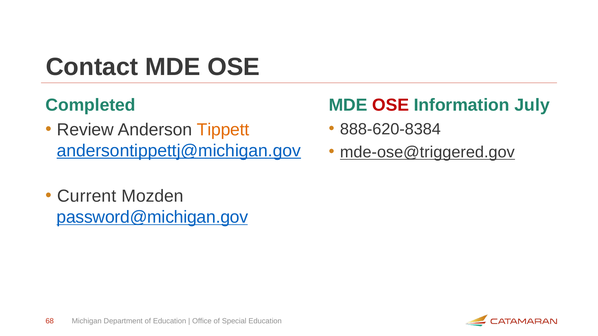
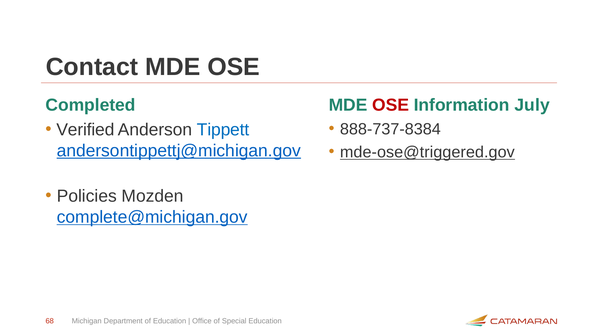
888-620-8384: 888-620-8384 -> 888-737-8384
Review: Review -> Verified
Tippett colour: orange -> blue
Current: Current -> Policies
password@michigan.gov: password@michigan.gov -> complete@michigan.gov
